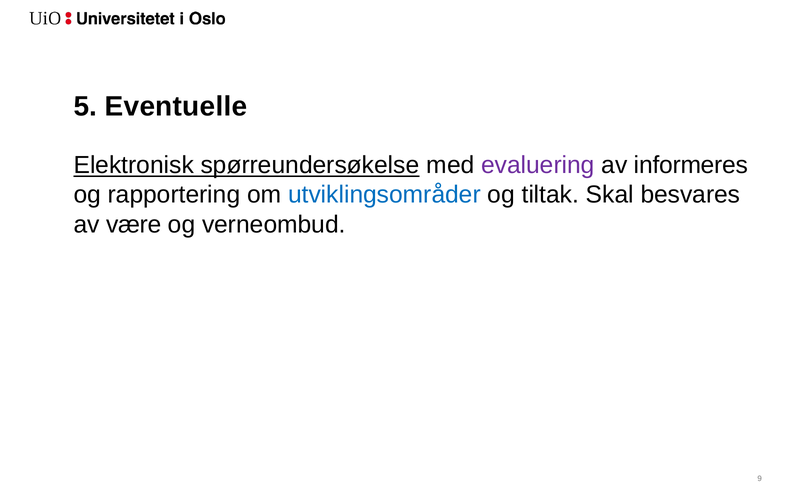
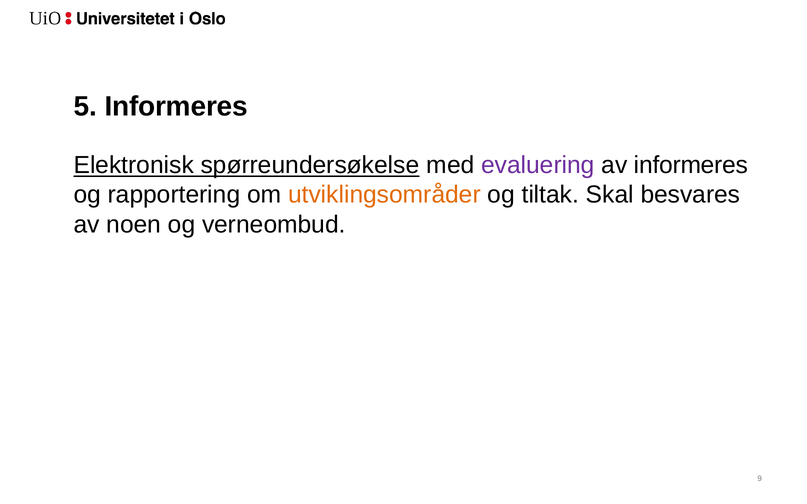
5 Eventuelle: Eventuelle -> Informeres
utviklingsområder colour: blue -> orange
være: være -> noen
